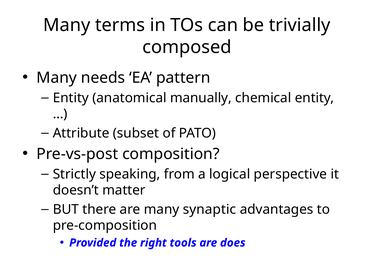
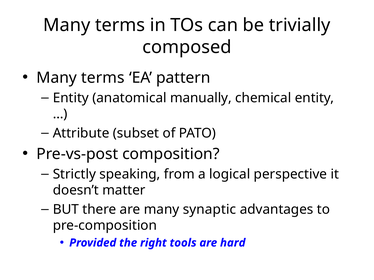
needs at (103, 78): needs -> terms
does: does -> hard
